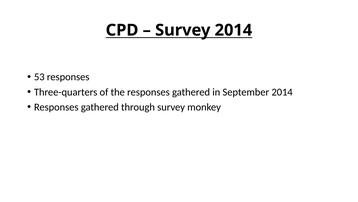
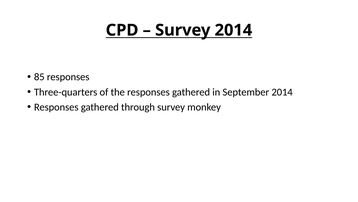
53: 53 -> 85
